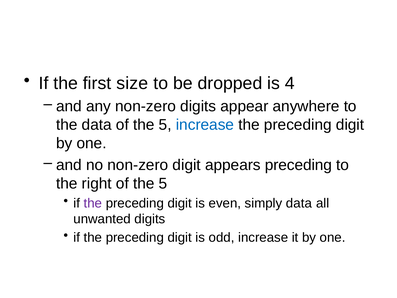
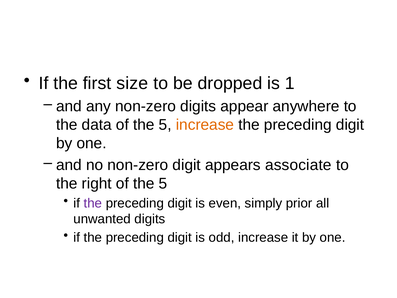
4: 4 -> 1
increase at (205, 125) colour: blue -> orange
appears preceding: preceding -> associate
simply data: data -> prior
